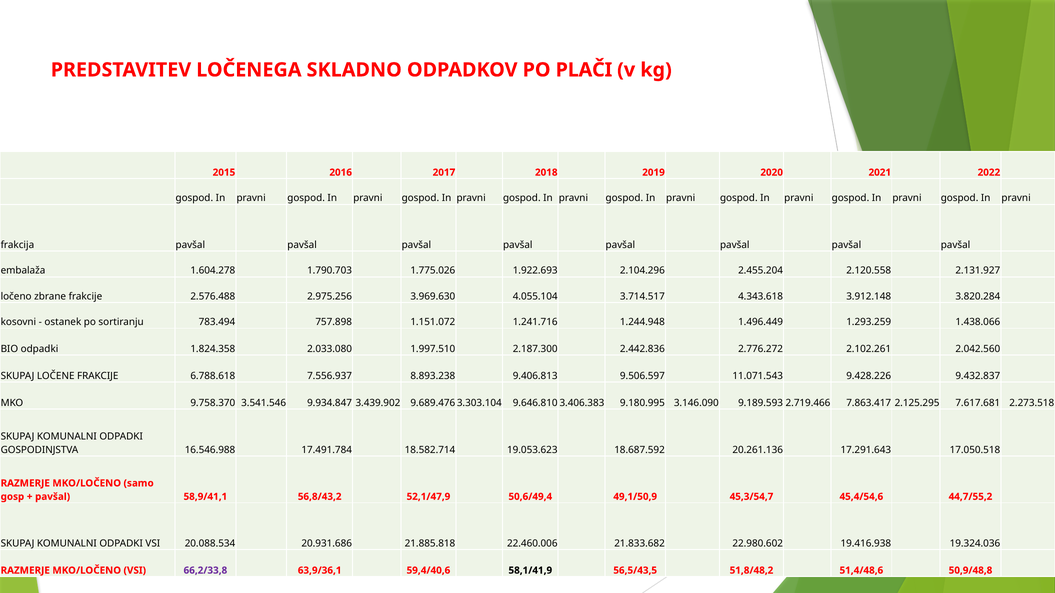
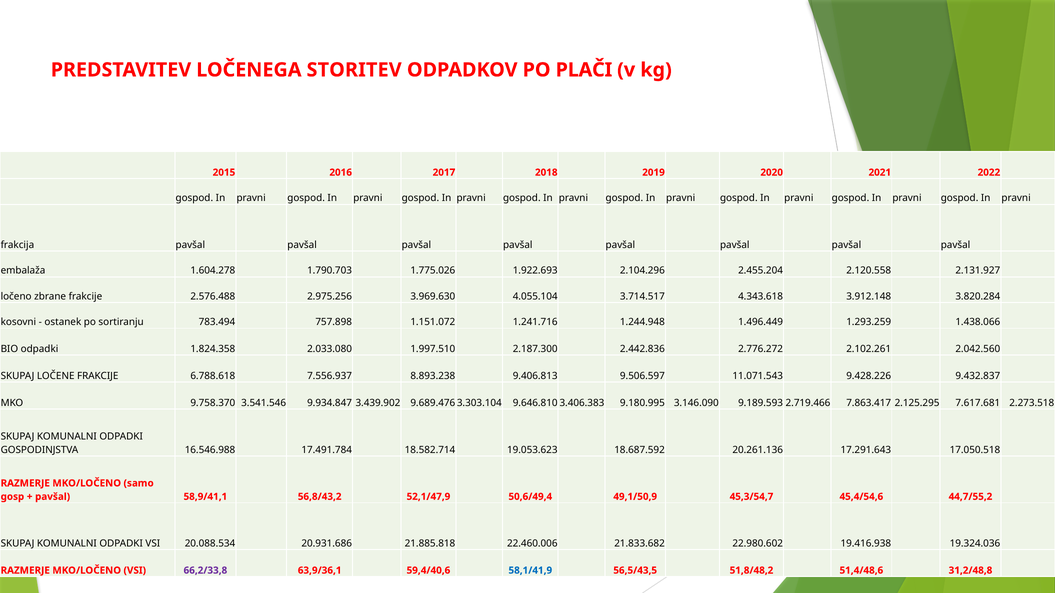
SKLADNO: SKLADNO -> STORITEV
58,1/41,9 colour: black -> blue
50,9/48,8: 50,9/48,8 -> 31,2/48,8
